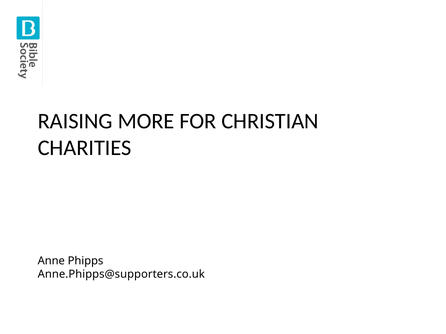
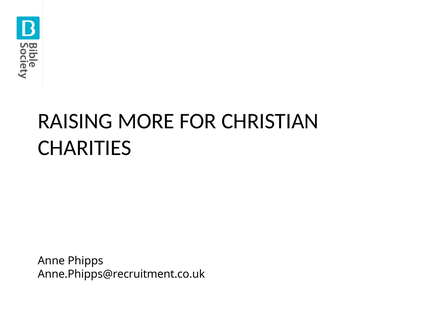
Anne.Phipps@supporters.co.uk: Anne.Phipps@supporters.co.uk -> Anne.Phipps@recruitment.co.uk
